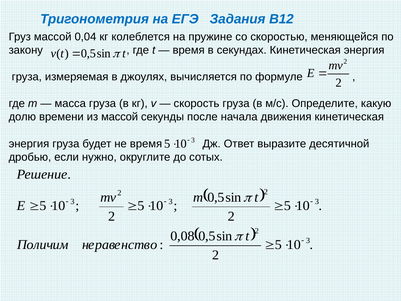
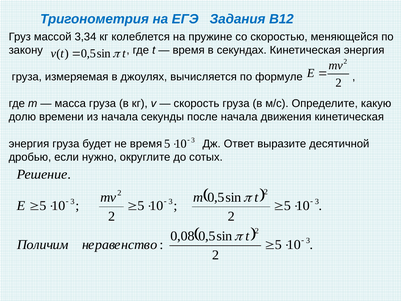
0,04: 0,04 -> 3,34
из массой: массой -> начала
